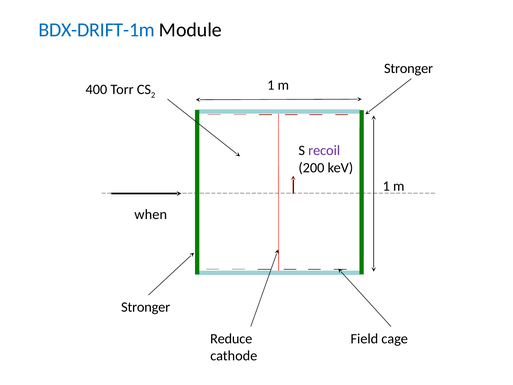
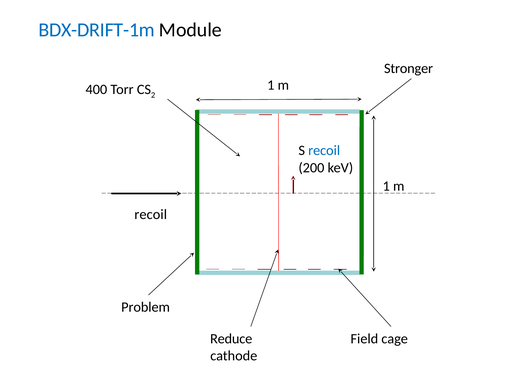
recoil at (324, 151) colour: purple -> blue
when at (151, 214): when -> recoil
Stronger at (146, 307): Stronger -> Problem
